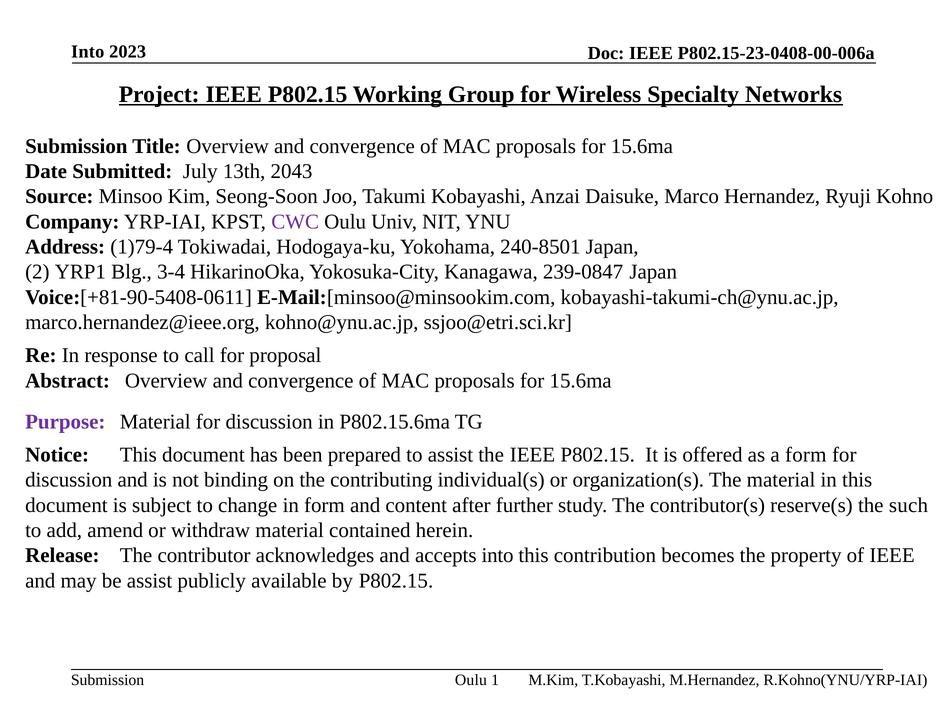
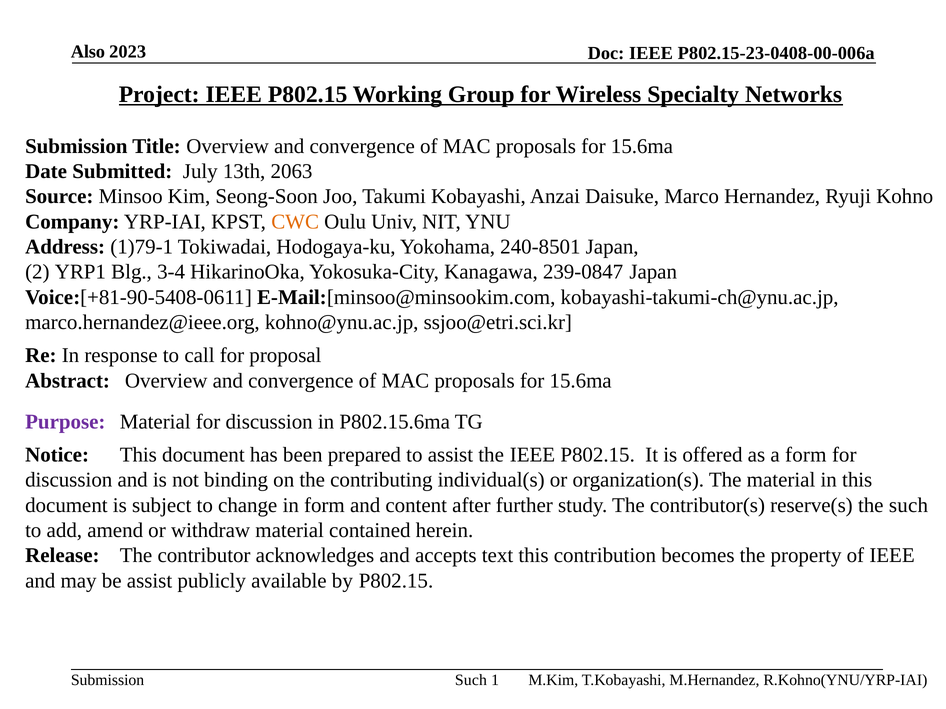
Into at (88, 52): Into -> Also
2043: 2043 -> 2063
CWC colour: purple -> orange
1)79-4: 1)79-4 -> 1)79-1
accepts into: into -> text
Oulu at (471, 680): Oulu -> Such
